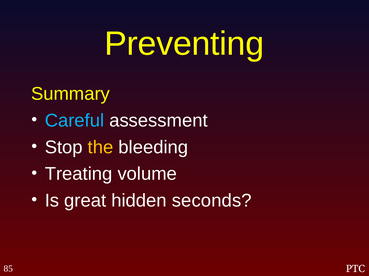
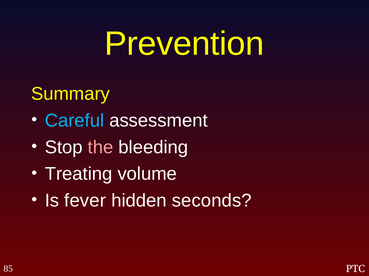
Preventing: Preventing -> Prevention
the colour: yellow -> pink
great: great -> fever
